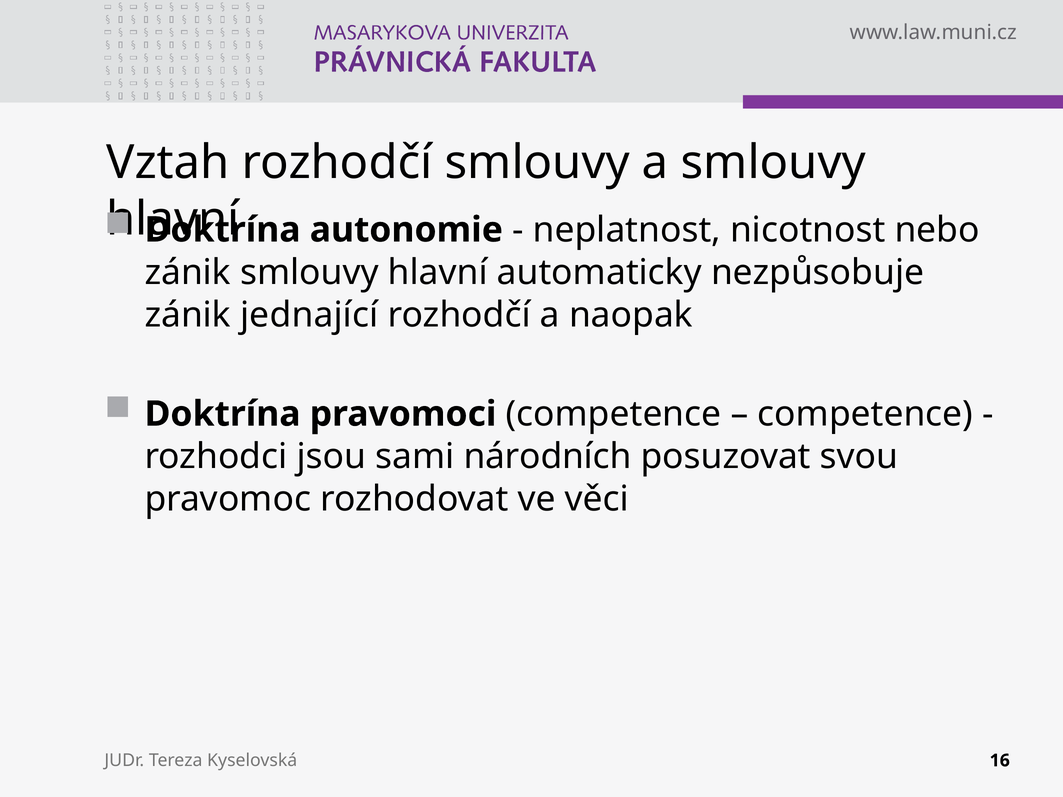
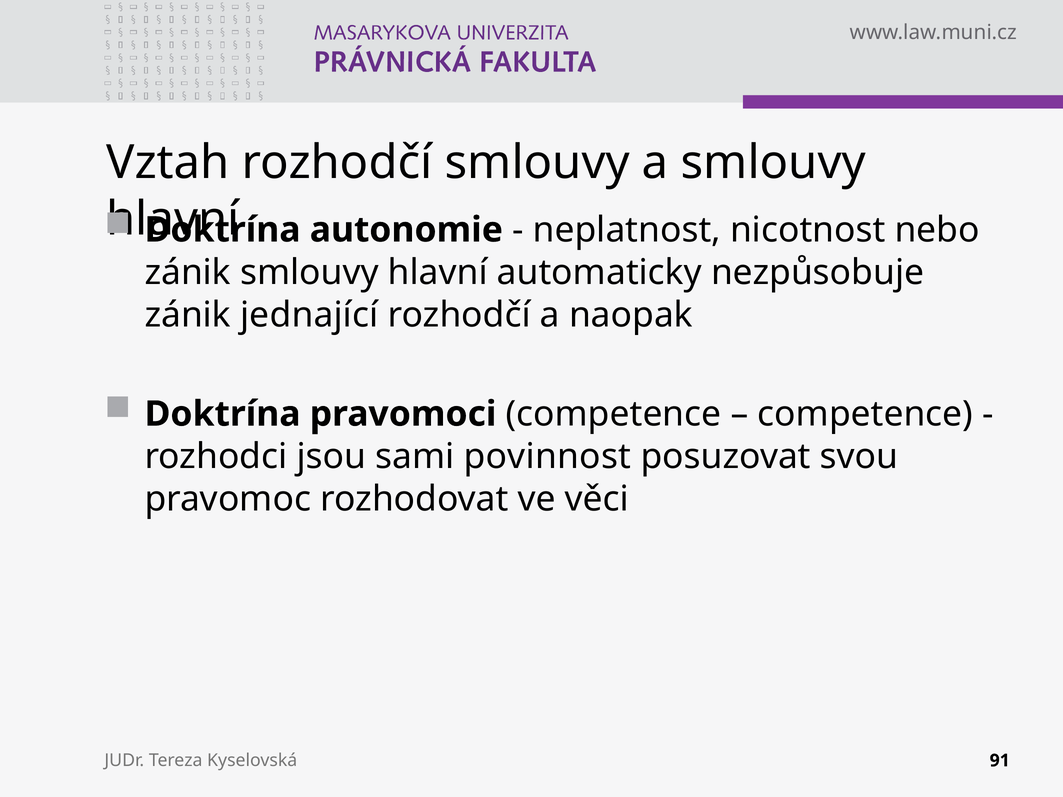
národních: národních -> povinnost
16: 16 -> 91
